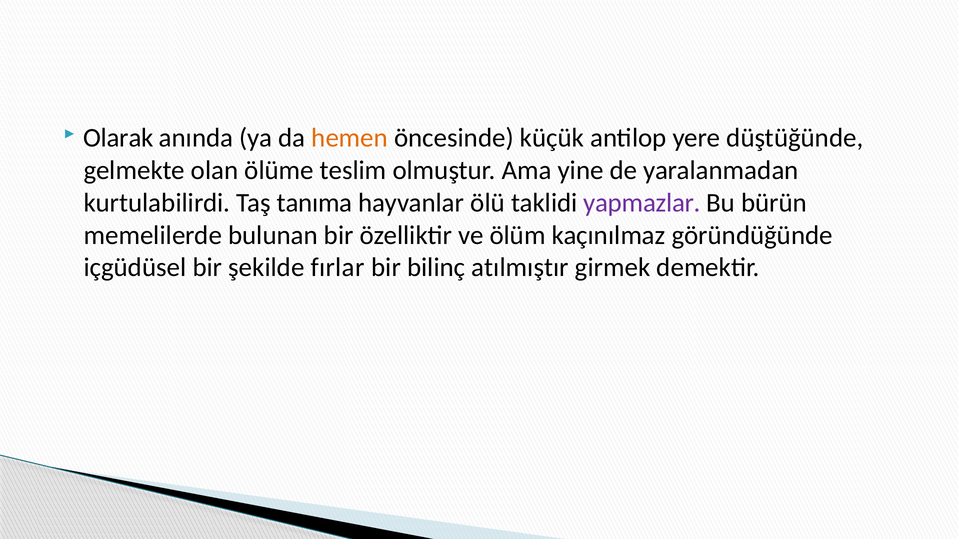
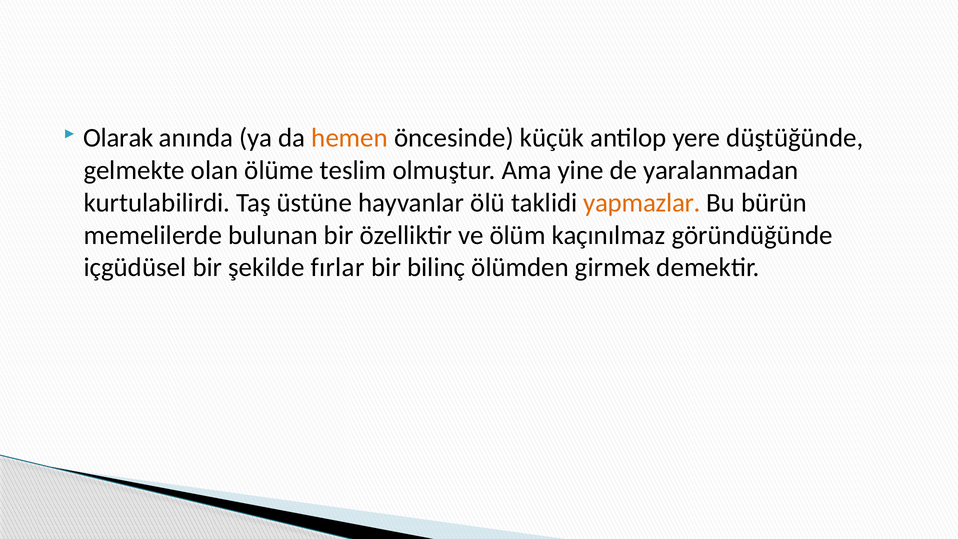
tanıma: tanıma -> üstüne
yapmazlar colour: purple -> orange
atılmıştır: atılmıştır -> ölümden
